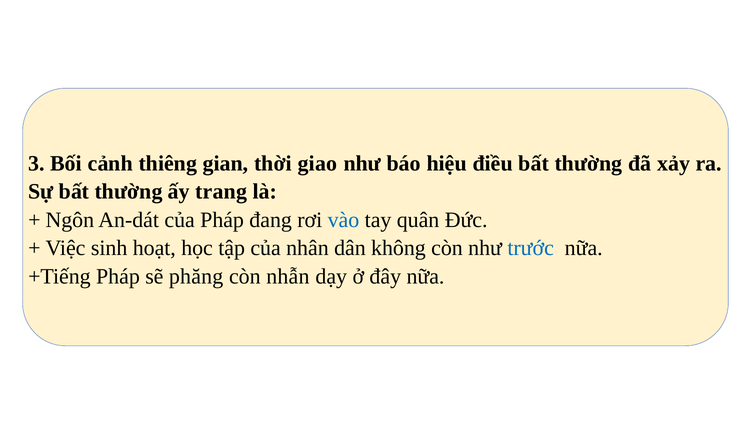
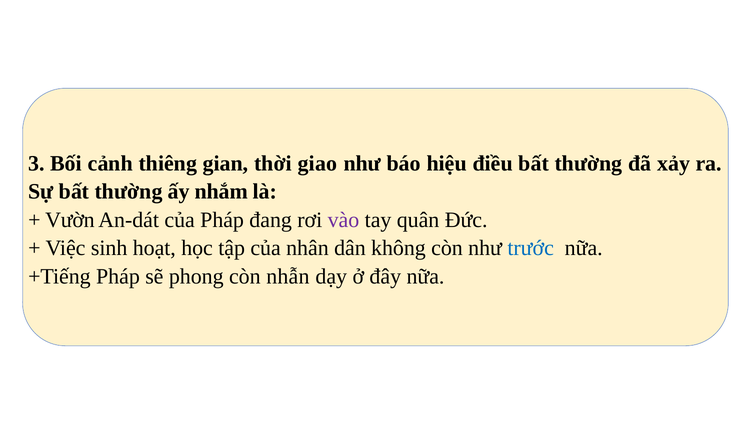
trang: trang -> nhắm
Ngôn: Ngôn -> Vườn
vào colour: blue -> purple
phăng: phăng -> phong
